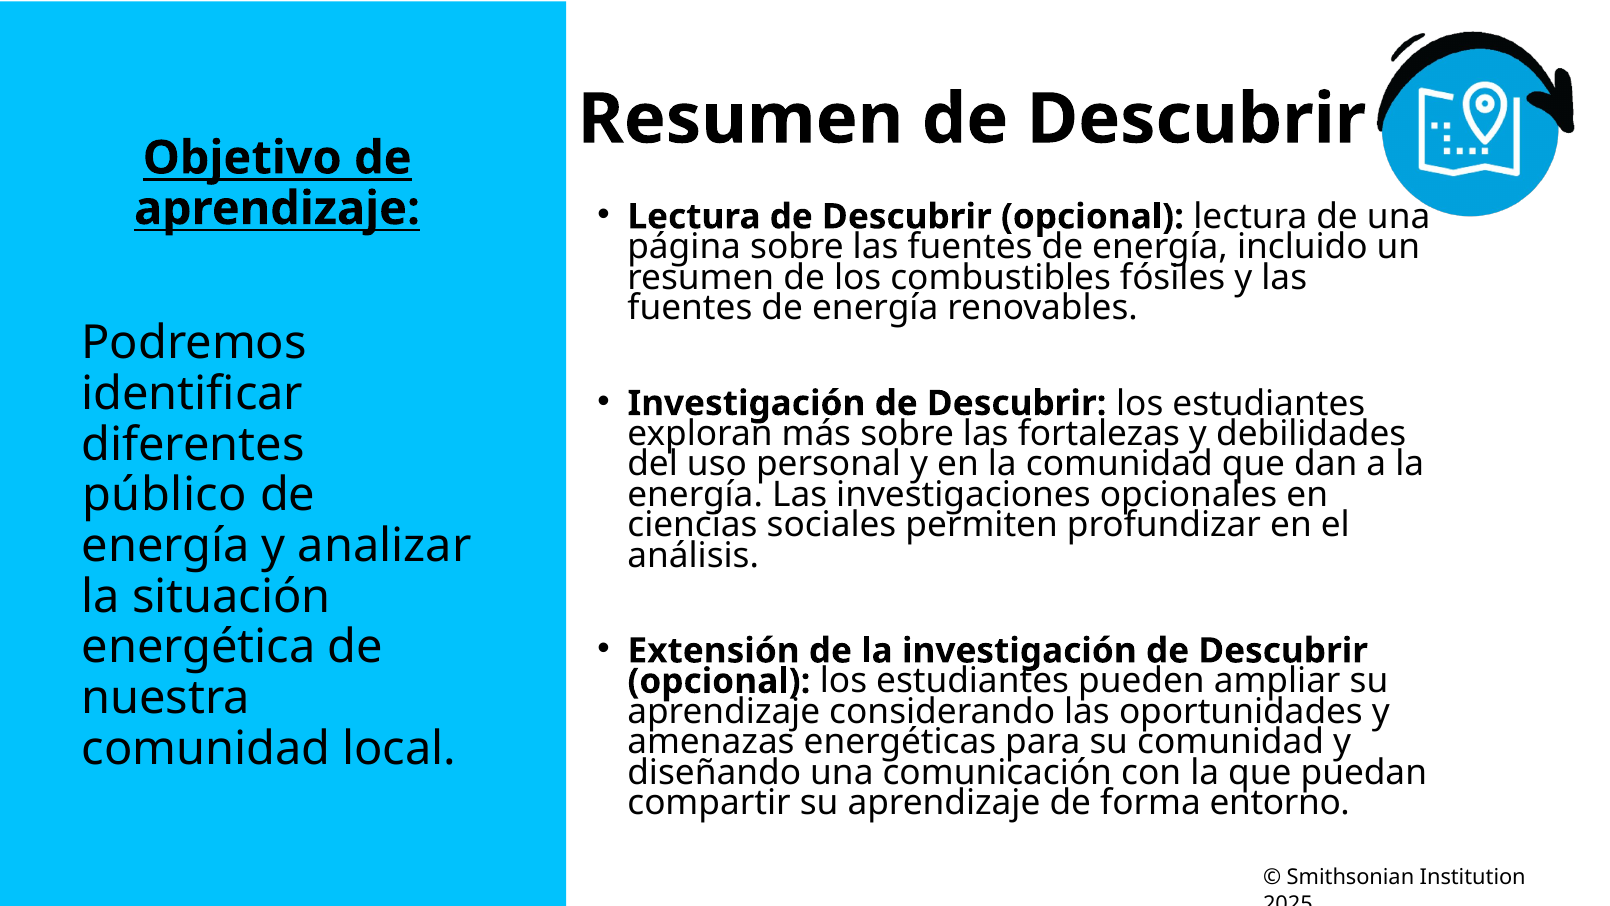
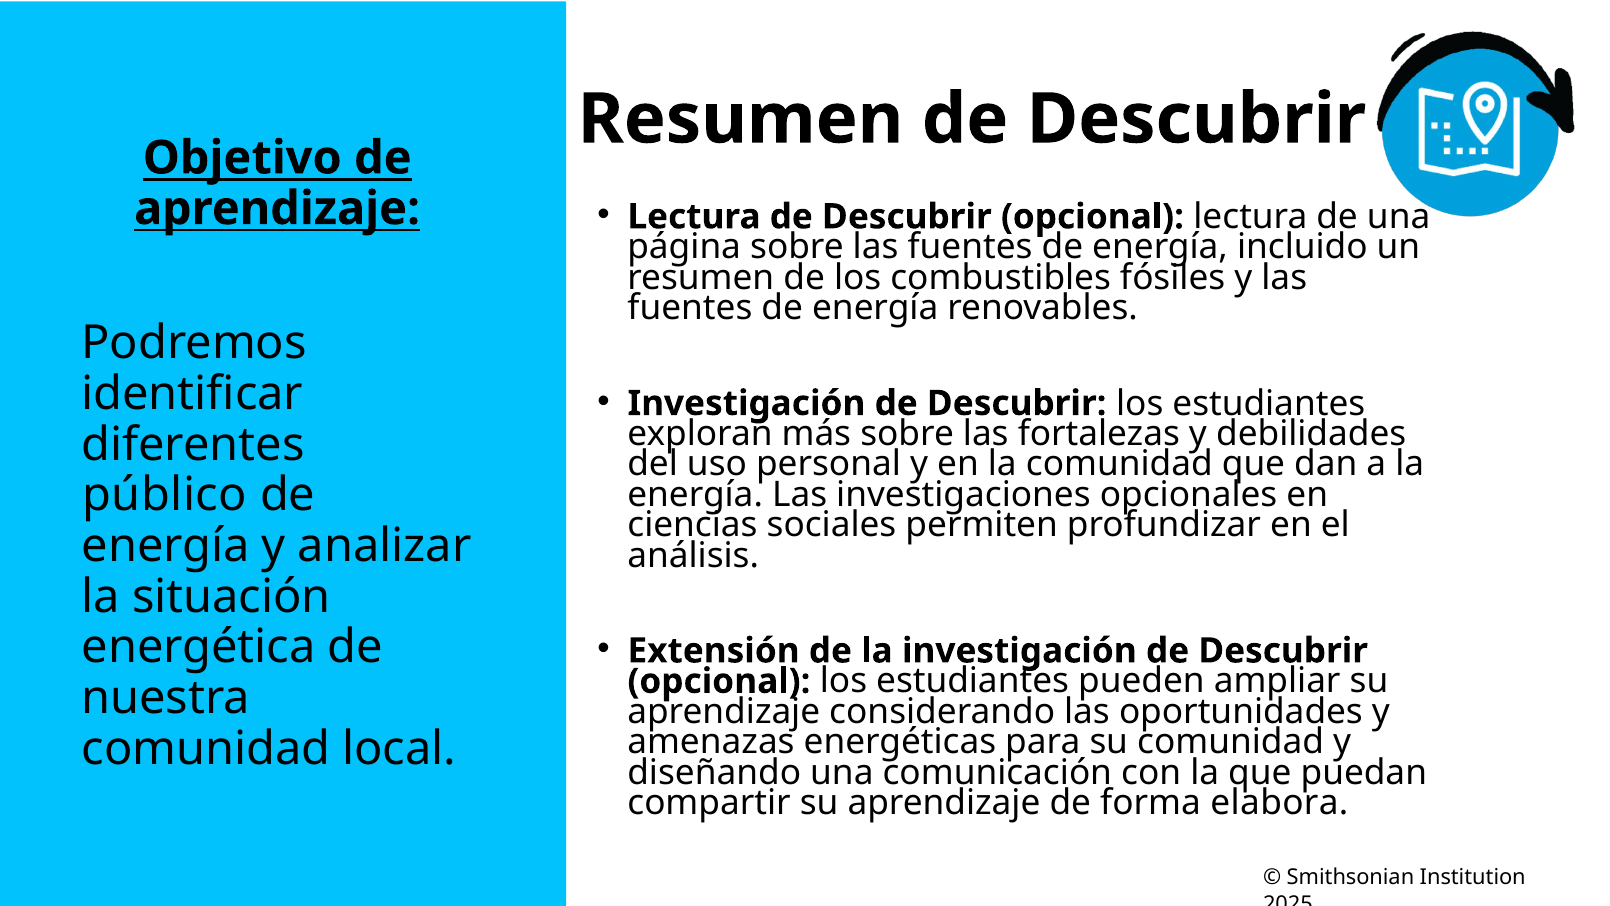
entorno: entorno -> elabora
